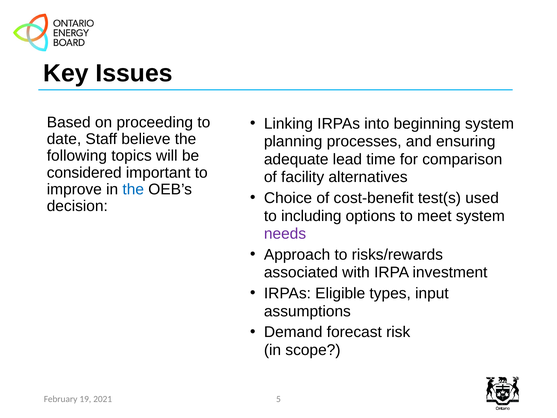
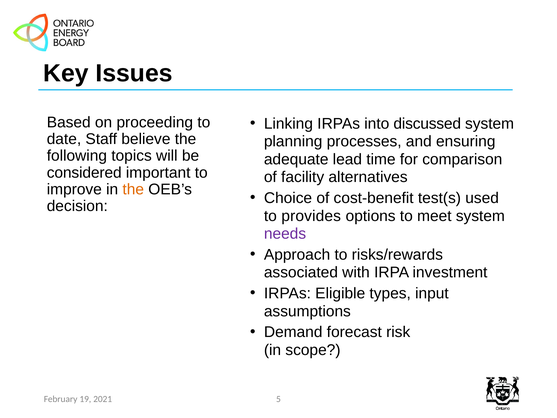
beginning: beginning -> discussed
the at (133, 189) colour: blue -> orange
including: including -> provides
